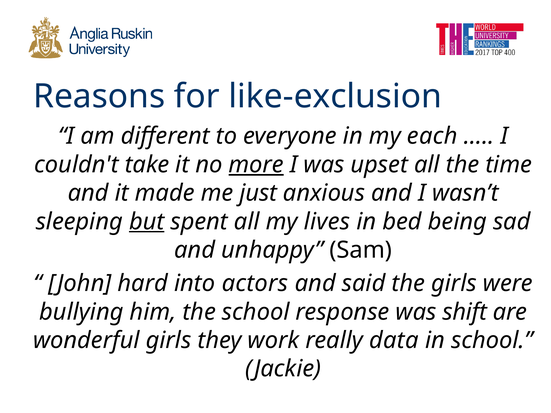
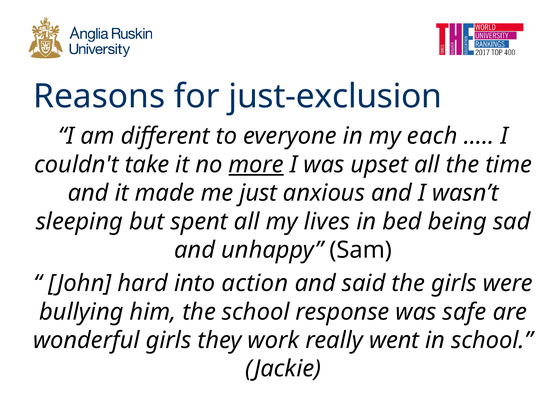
like-exclusion: like-exclusion -> just-exclusion
but underline: present -> none
actors: actors -> action
shift: shift -> safe
data: data -> went
